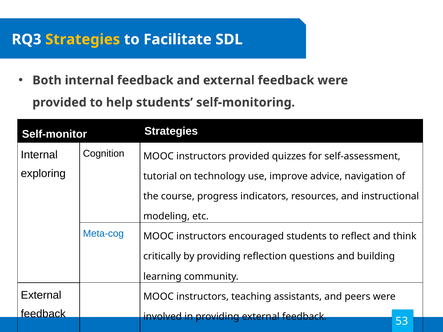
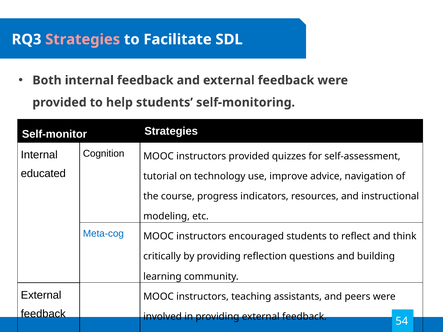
Strategies at (83, 39) colour: yellow -> pink
exploring: exploring -> educated
53: 53 -> 54
